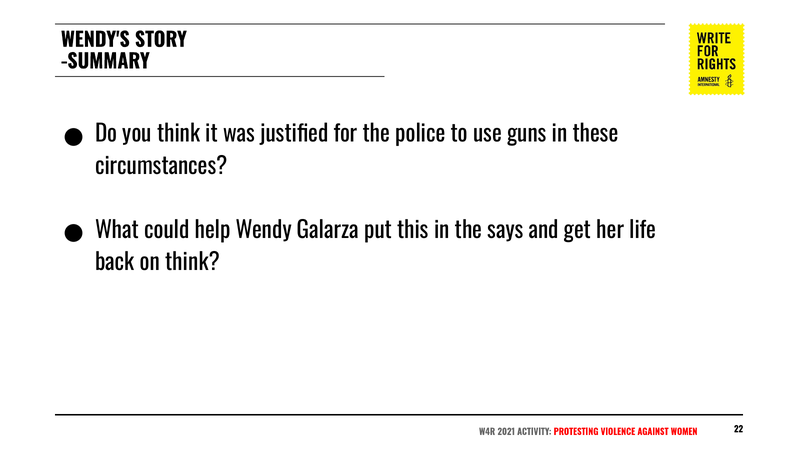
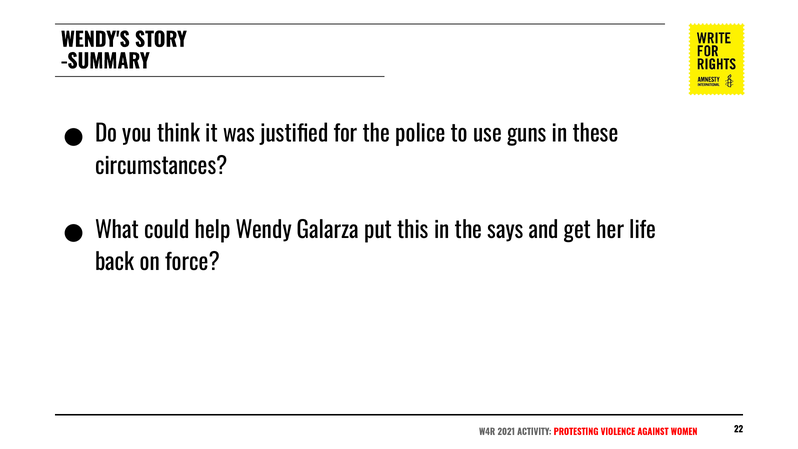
on think: think -> force
